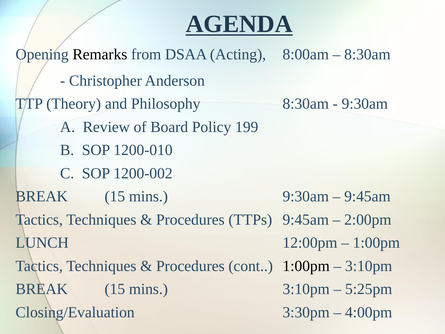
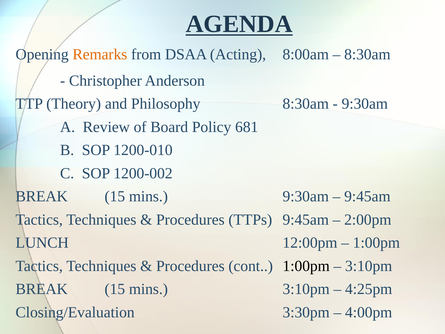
Remarks colour: black -> orange
199: 199 -> 681
5:25pm: 5:25pm -> 4:25pm
